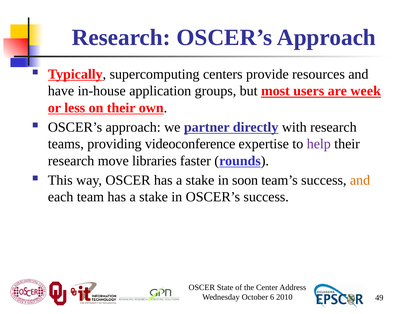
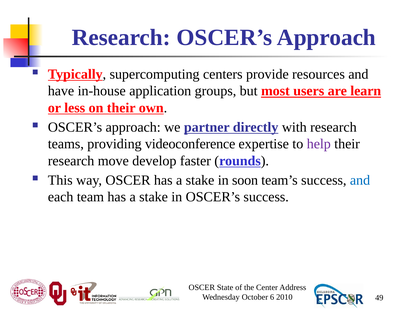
week: week -> learn
libraries: libraries -> develop
and at (360, 180) colour: orange -> blue
